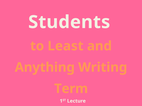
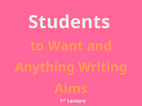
Least: Least -> Want
Term: Term -> Aims
